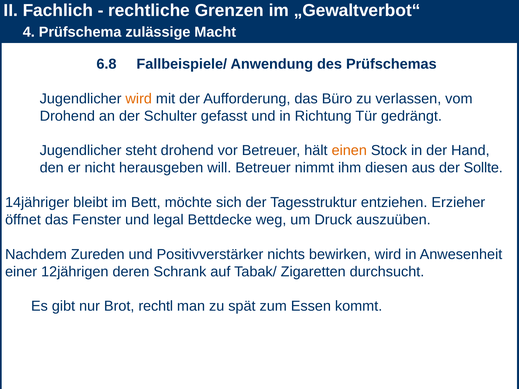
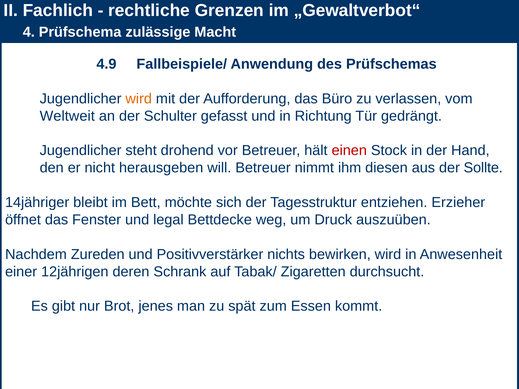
6.8: 6.8 -> 4.9
Drohend at (67, 116): Drohend -> Weltweit
einen colour: orange -> red
rechtl: rechtl -> jenes
